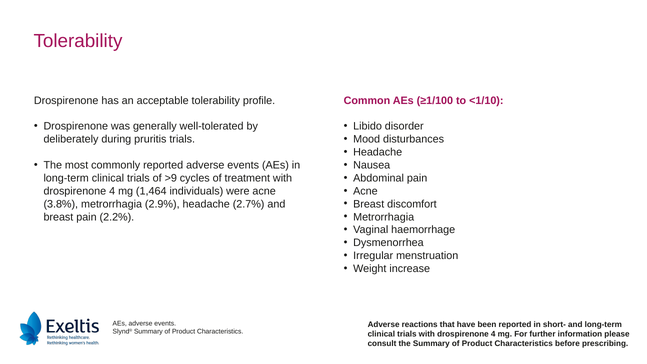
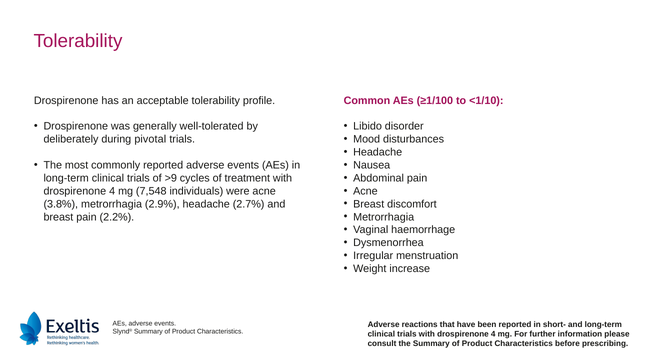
pruritis: pruritis -> pivotal
1,464: 1,464 -> 7,548
